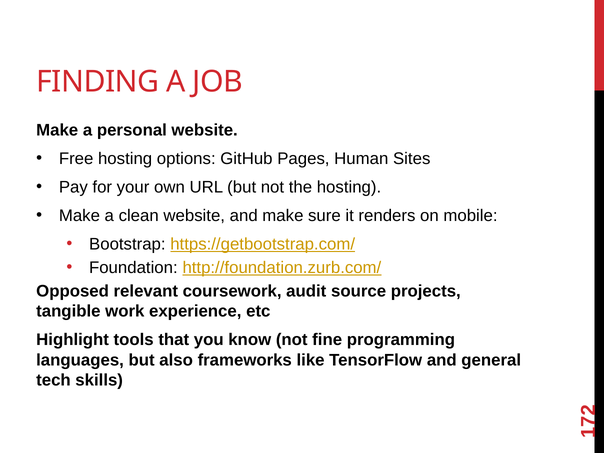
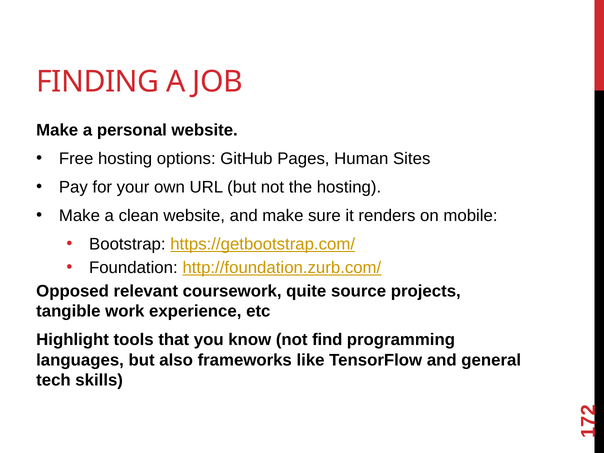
audit: audit -> quite
fine: fine -> find
